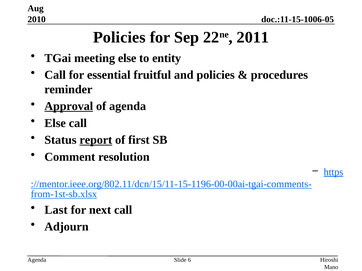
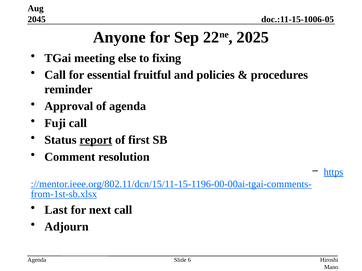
2010: 2010 -> 2045
Policies at (119, 37): Policies -> Anyone
2011: 2011 -> 2025
entity: entity -> fixing
Approval underline: present -> none
Else at (55, 123): Else -> Fuji
